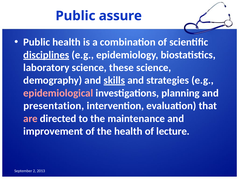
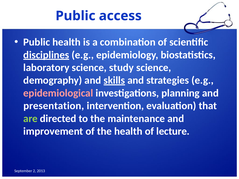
assure: assure -> access
these: these -> study
are colour: pink -> light green
